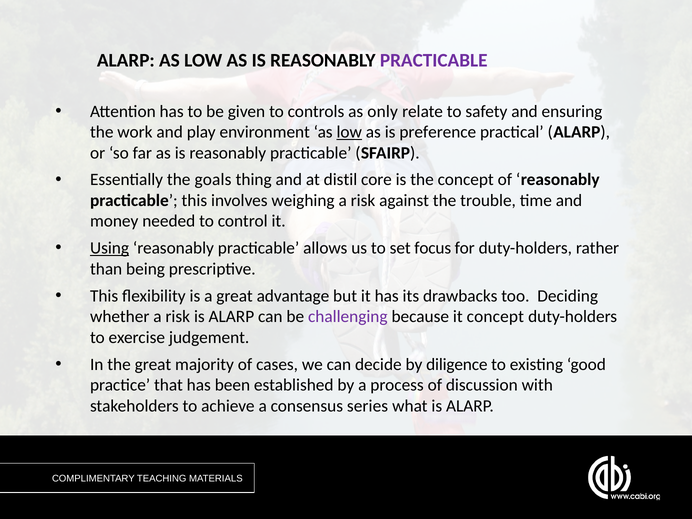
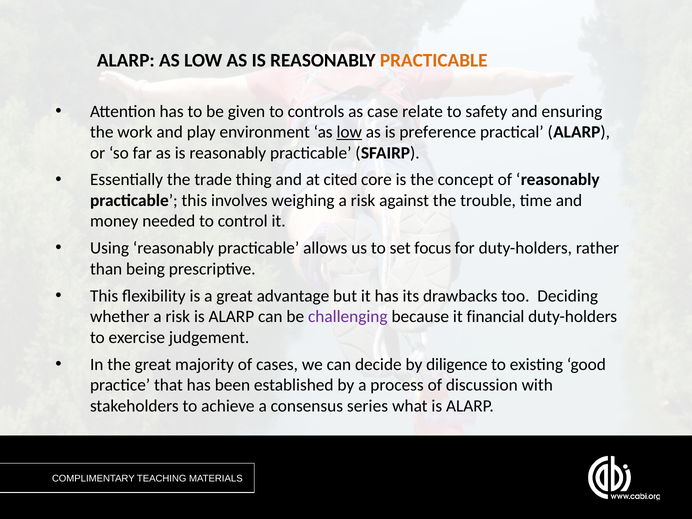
PRACTICABLE at (434, 60) colour: purple -> orange
only: only -> case
goals: goals -> trade
distil: distil -> cited
Using underline: present -> none
it concept: concept -> financial
